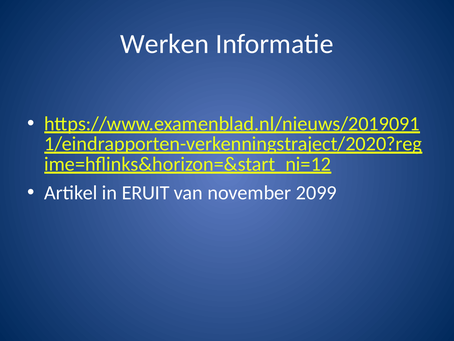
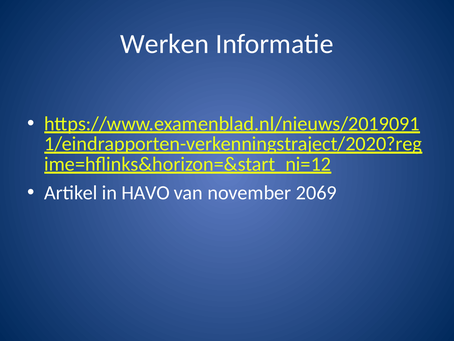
ERUIT: ERUIT -> HAVO
2099: 2099 -> 2069
